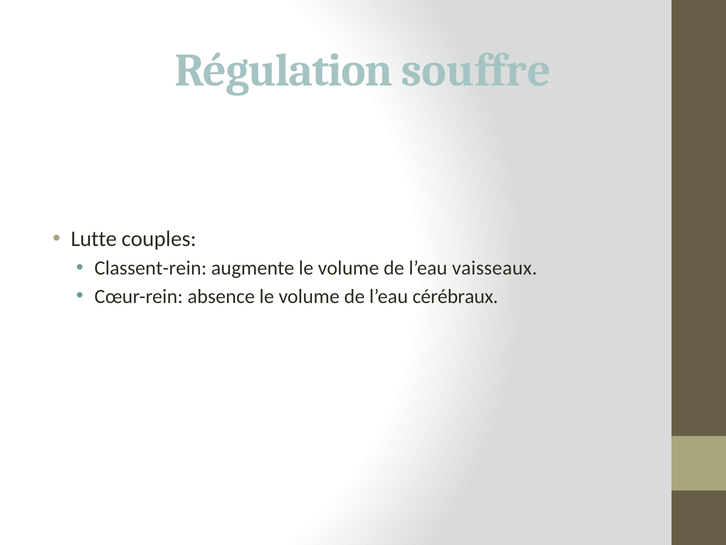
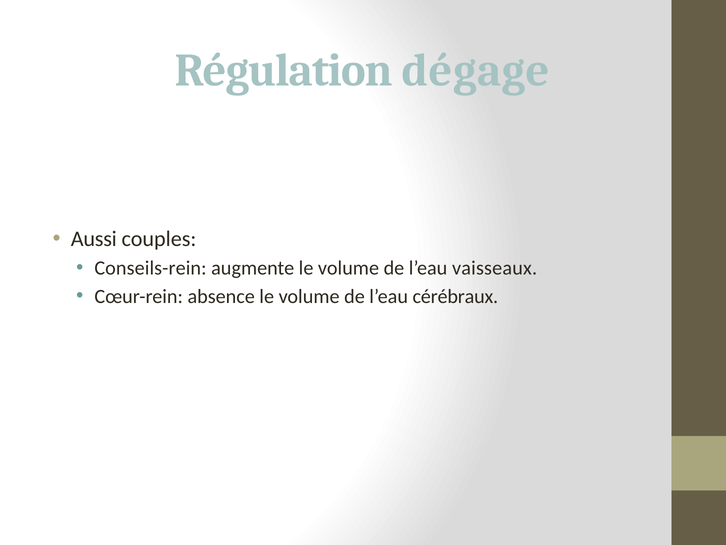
souffre: souffre -> dégage
Lutte: Lutte -> Aussi
Classent-rein: Classent-rein -> Conseils-rein
